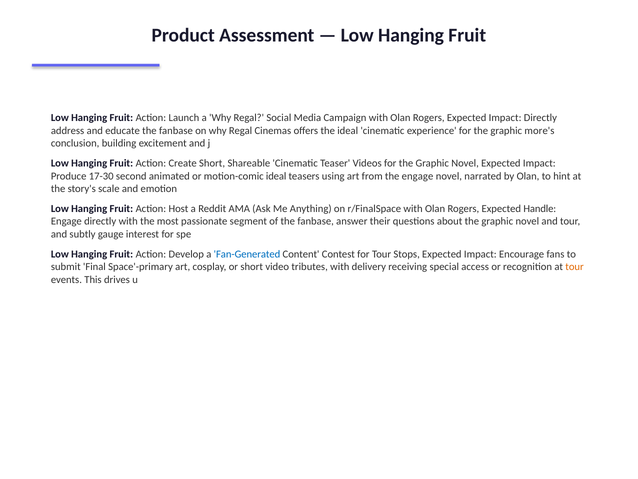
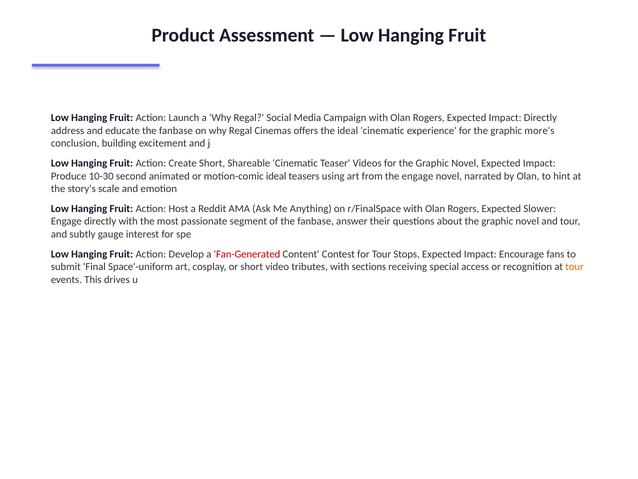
17-30: 17-30 -> 10-30
Handle: Handle -> Slower
Fan-Generated colour: blue -> red
Space'-primary: Space'-primary -> Space'-uniform
delivery: delivery -> sections
